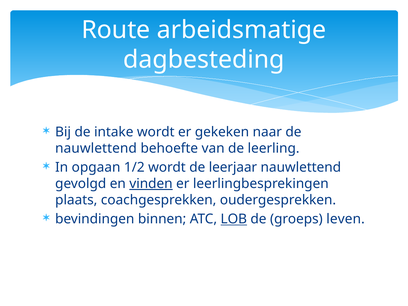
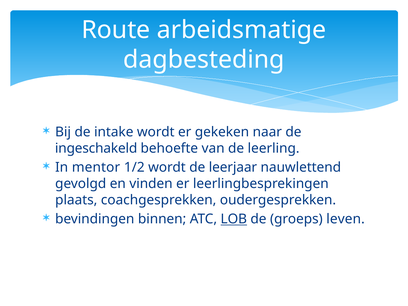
nauwlettend at (96, 148): nauwlettend -> ingeschakeld
opgaan: opgaan -> mentor
vinden underline: present -> none
